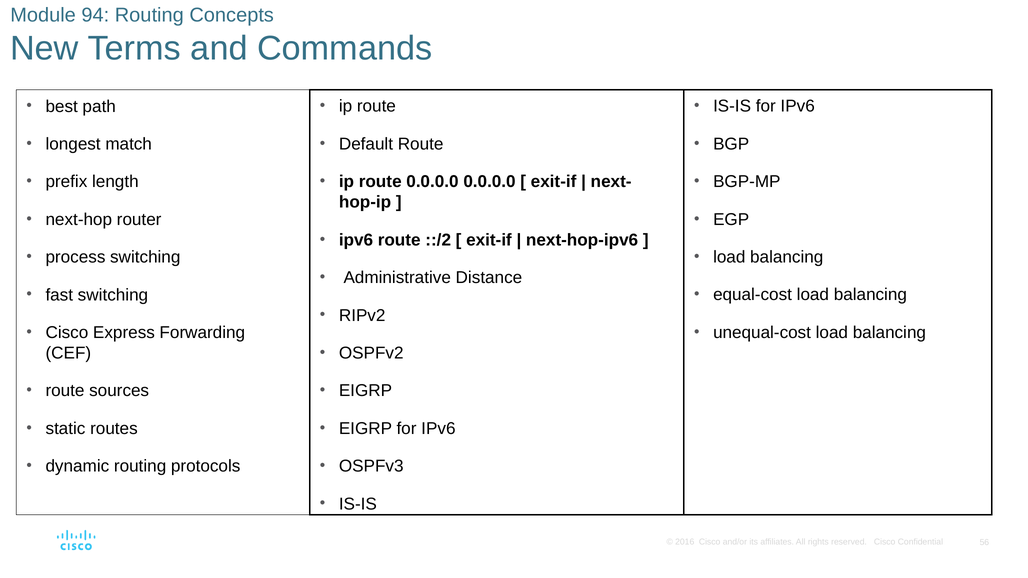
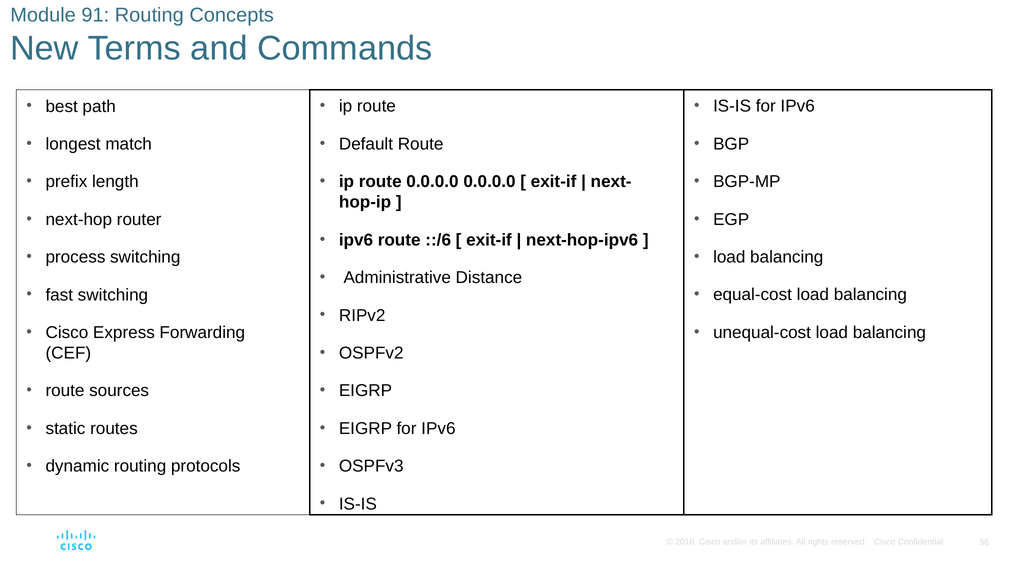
94: 94 -> 91
::/2: ::/2 -> ::/6
